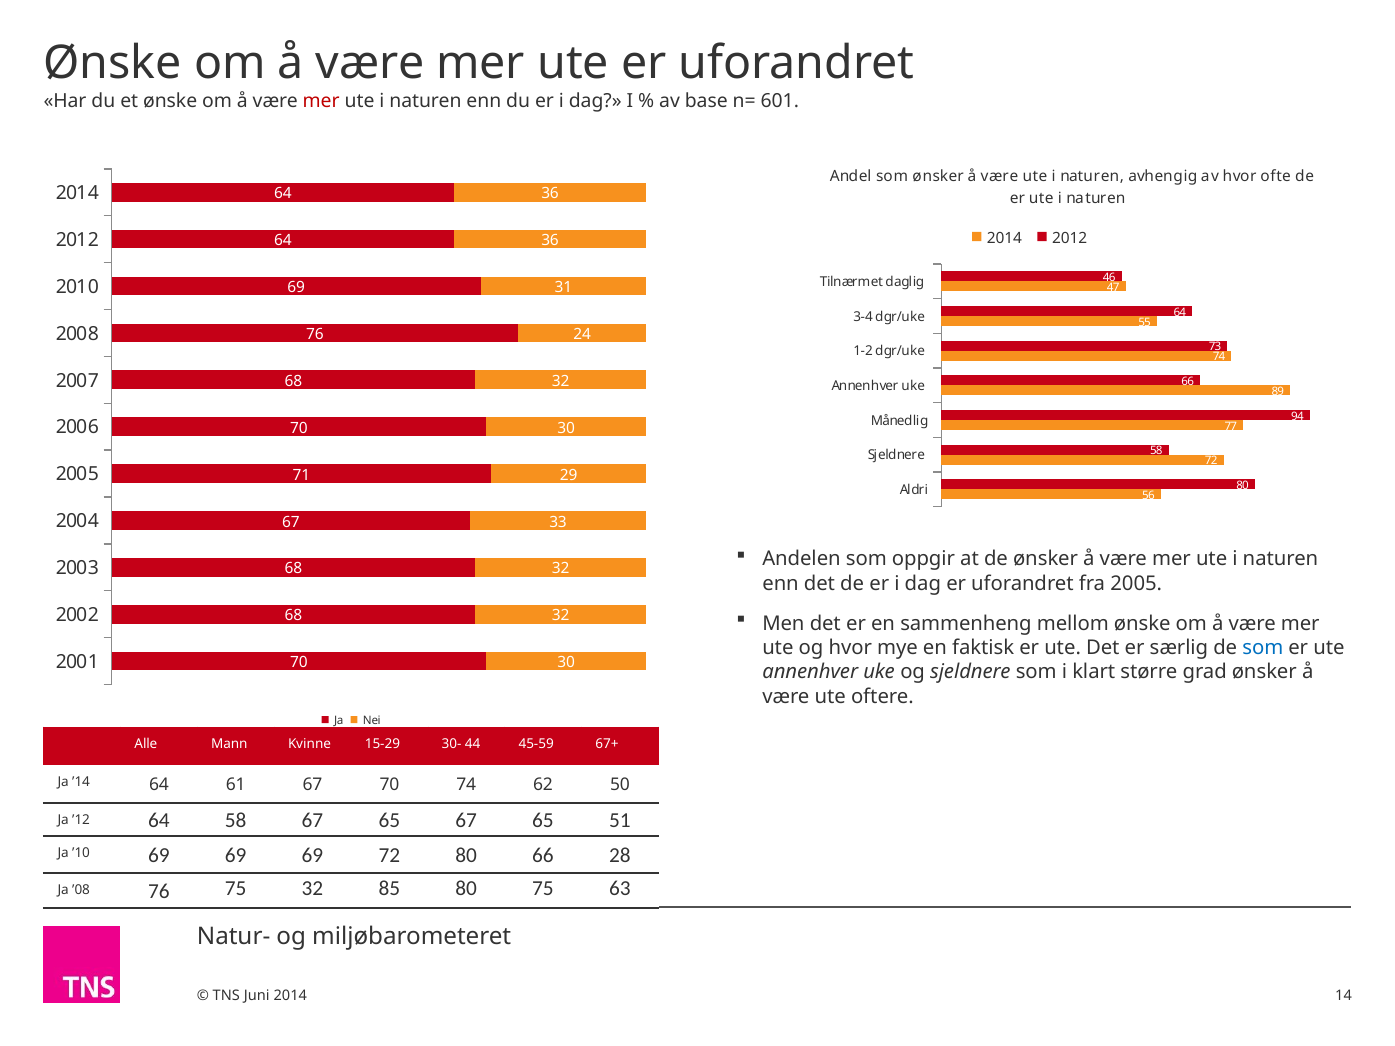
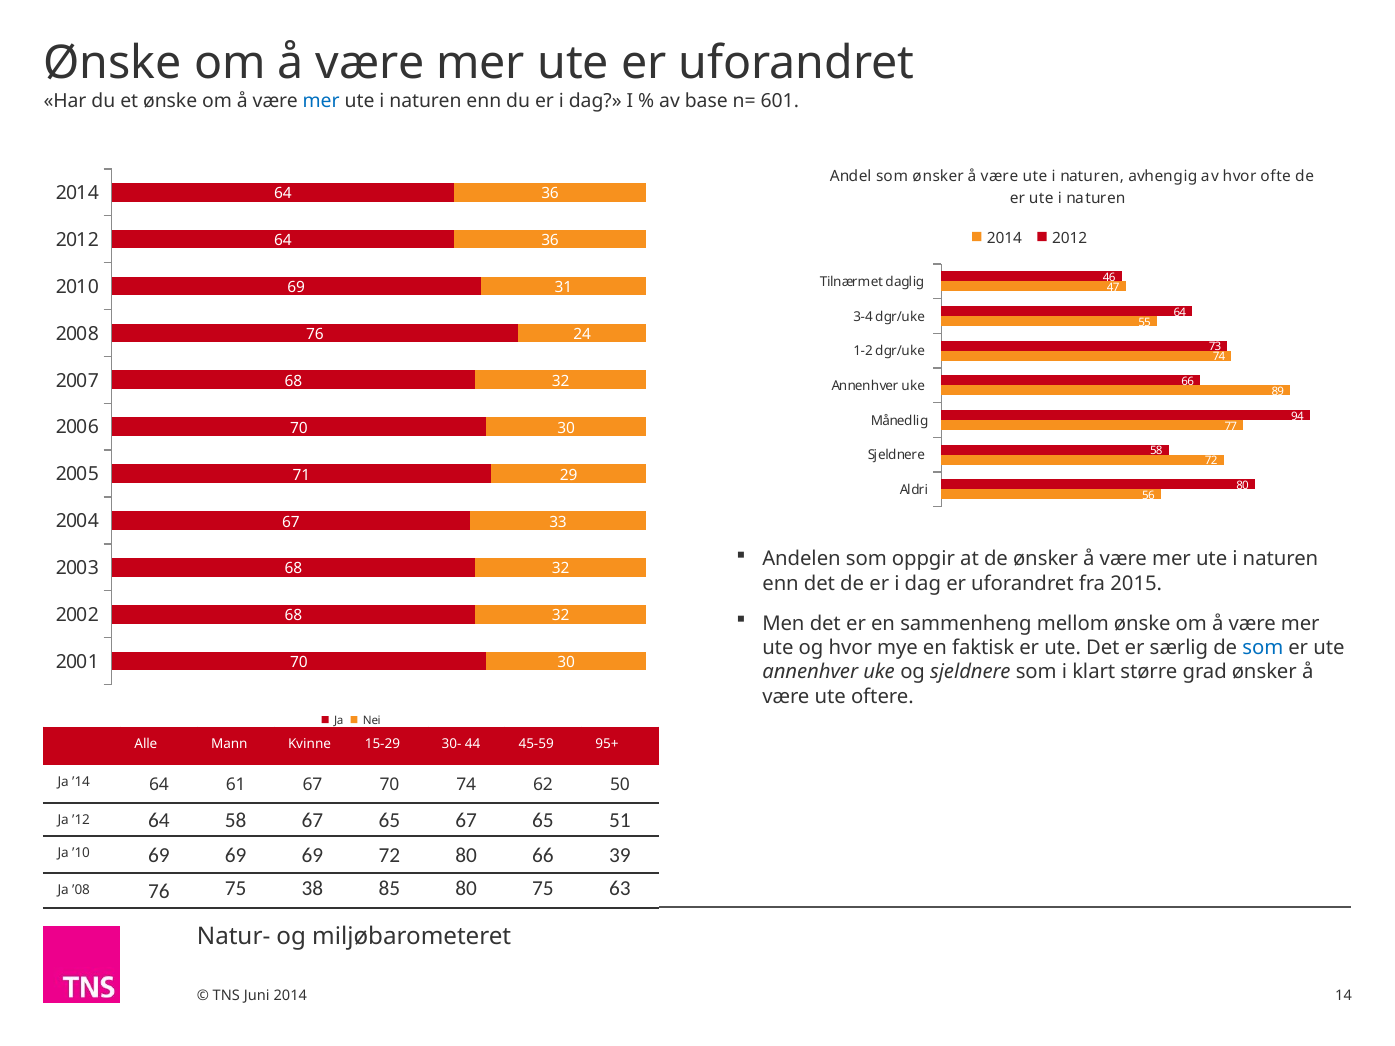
mer at (321, 101) colour: red -> blue
fra 2005: 2005 -> 2015
67+: 67+ -> 95+
28: 28 -> 39
75 32: 32 -> 38
